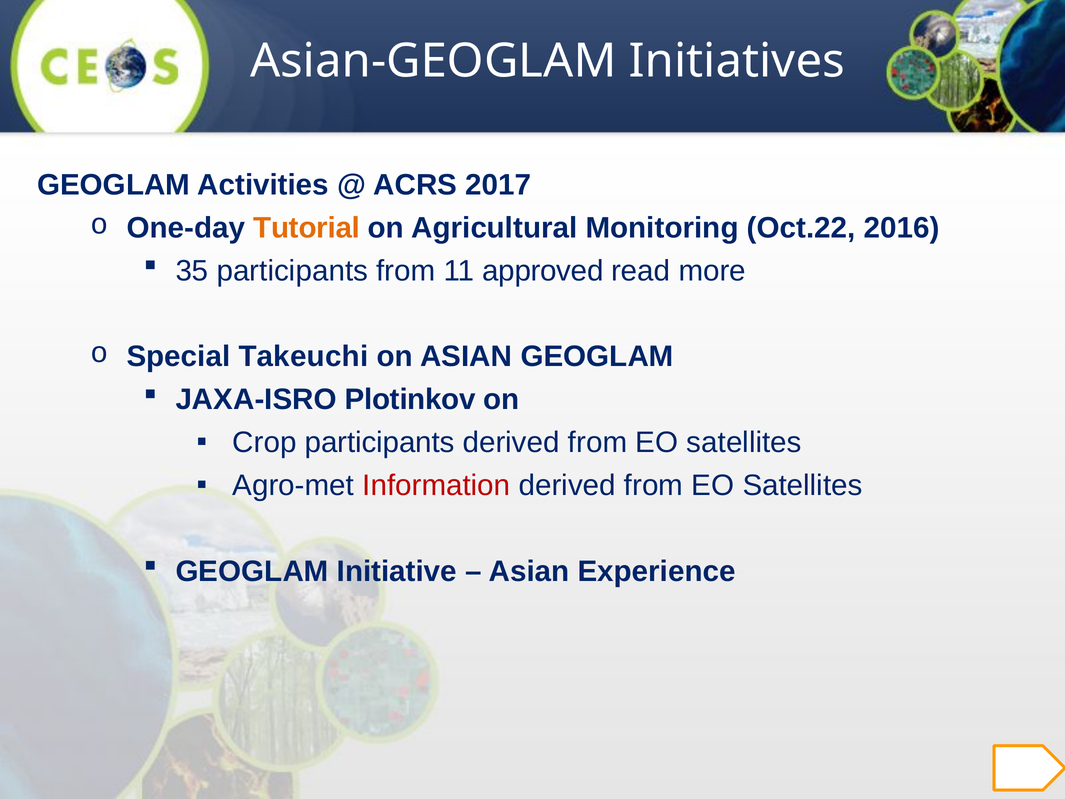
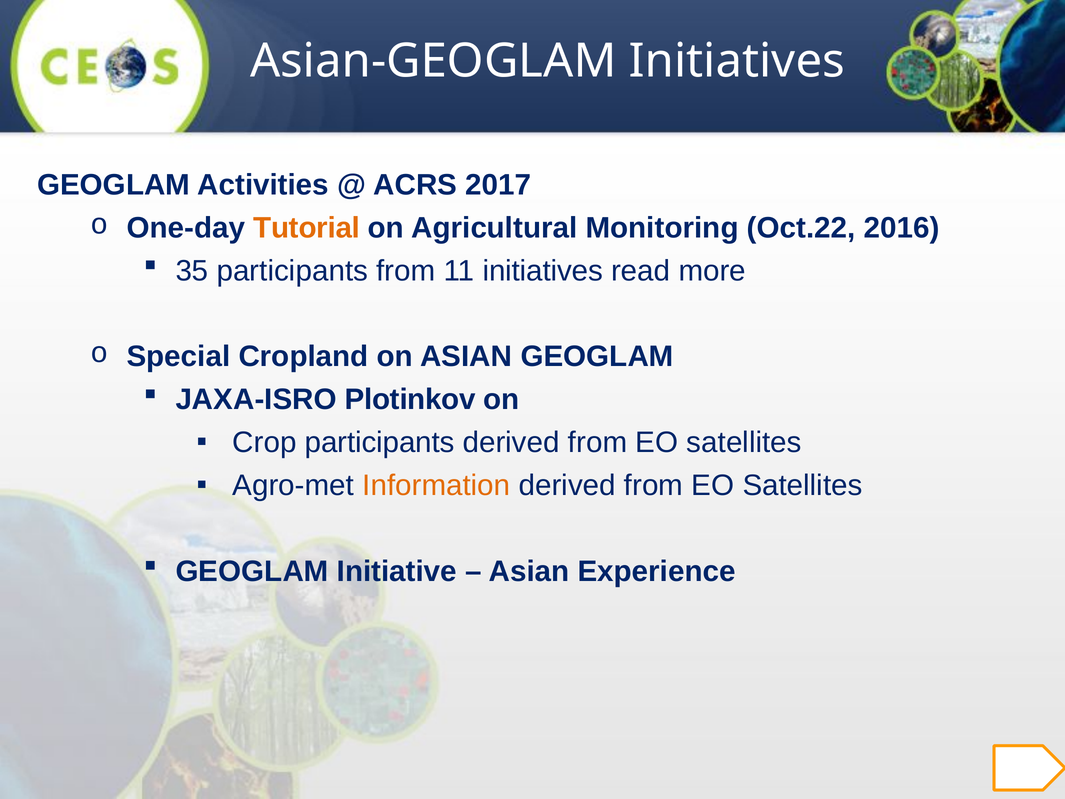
11 approved: approved -> initiatives
Takeuchi: Takeuchi -> Cropland
Information colour: red -> orange
